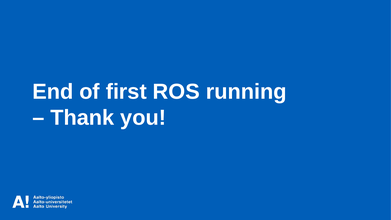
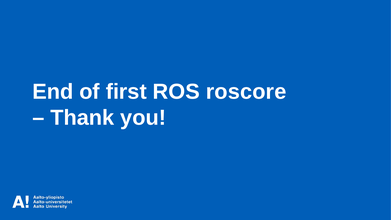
running: running -> roscore
